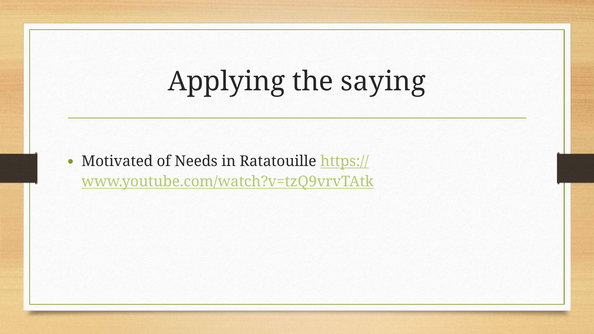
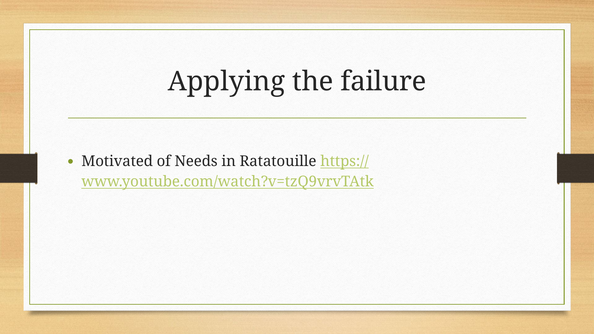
saying: saying -> failure
